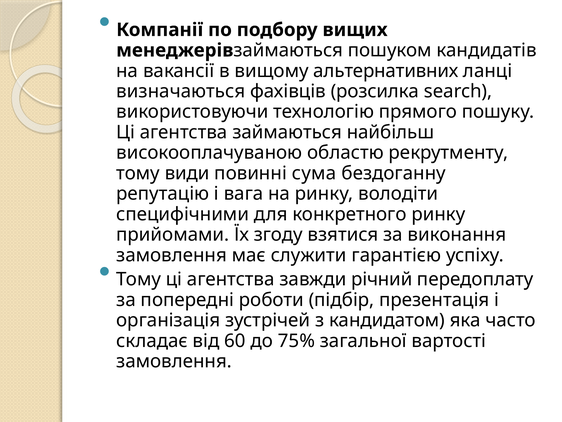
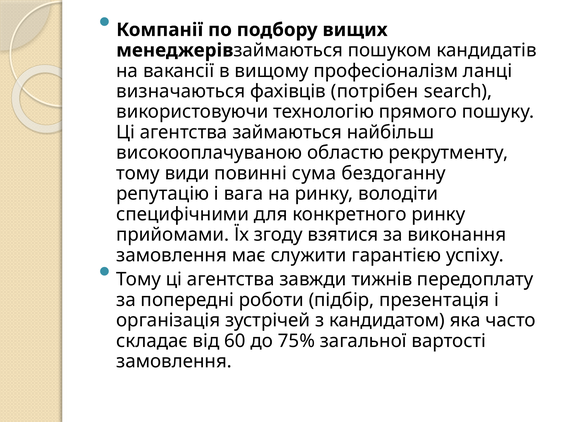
альтернативних: альтернативних -> професіоналізм
розсилка: розсилка -> потрібен
річний: річний -> тижнів
